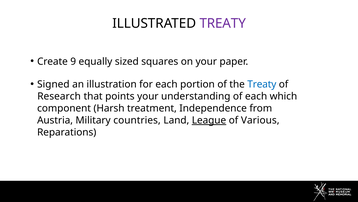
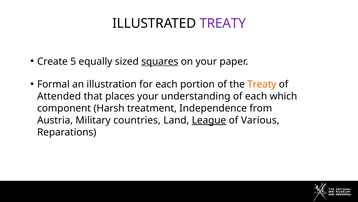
9: 9 -> 5
squares underline: none -> present
Signed: Signed -> Formal
Treaty at (262, 84) colour: blue -> orange
Research: Research -> Attended
points: points -> places
